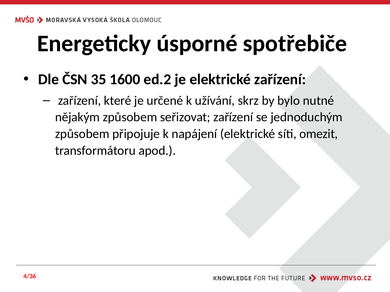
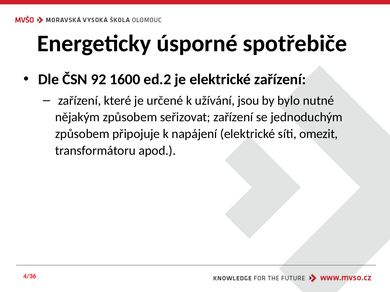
35: 35 -> 92
skrz: skrz -> jsou
